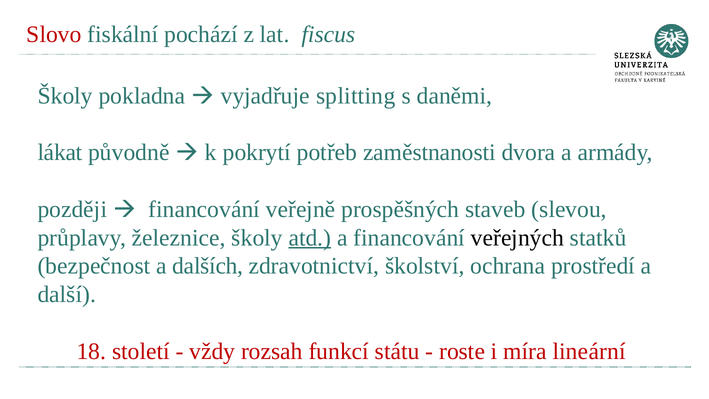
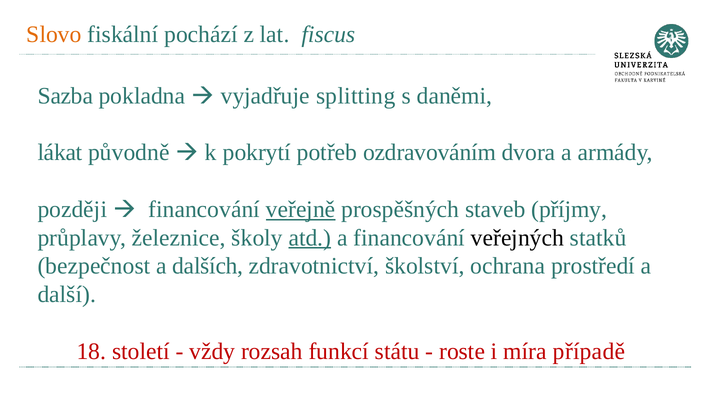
Slovo colour: red -> orange
Školy at (65, 96): Školy -> Sazba
zaměstnanosti: zaměstnanosti -> ozdravováním
veřejně underline: none -> present
slevou: slevou -> příjmy
lineární: lineární -> případě
